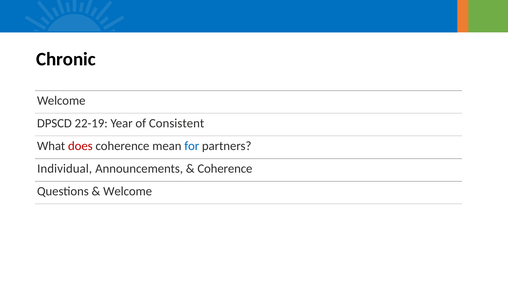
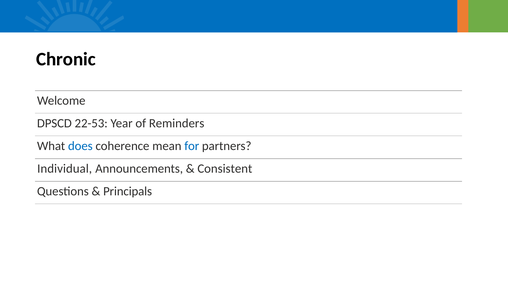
22-19: 22-19 -> 22-53
Consistent: Consistent -> Reminders
does colour: red -> blue
Coherence at (225, 168): Coherence -> Consistent
Welcome at (128, 191): Welcome -> Principals
